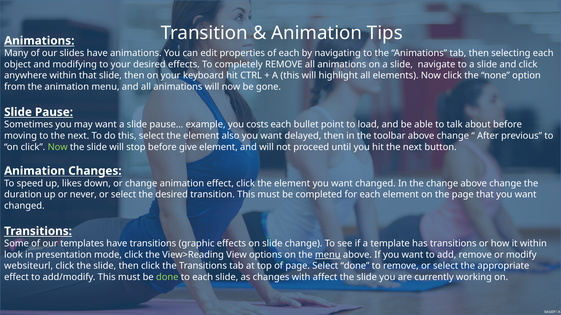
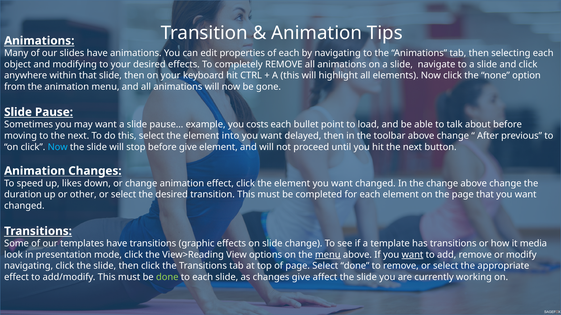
also: also -> into
Now at (58, 147) colour: light green -> light blue
never: never -> other
it within: within -> media
want at (412, 255) underline: none -> present
websiteurl at (29, 266): websiteurl -> navigating
changes with: with -> give
